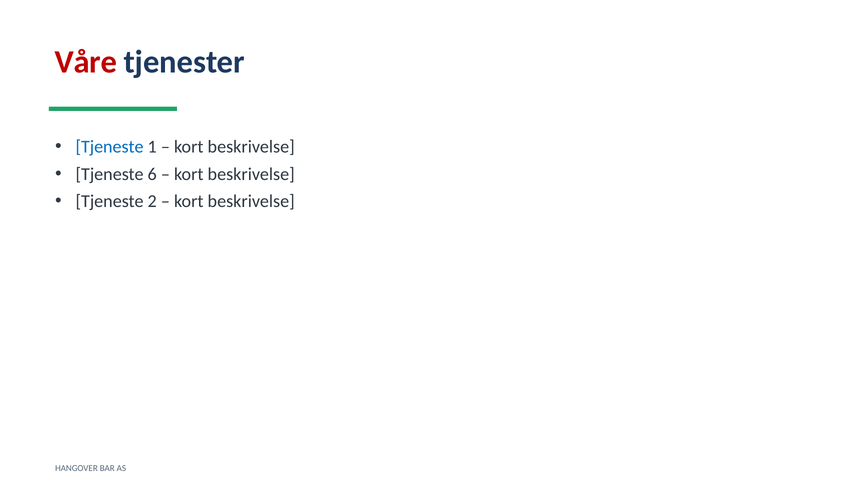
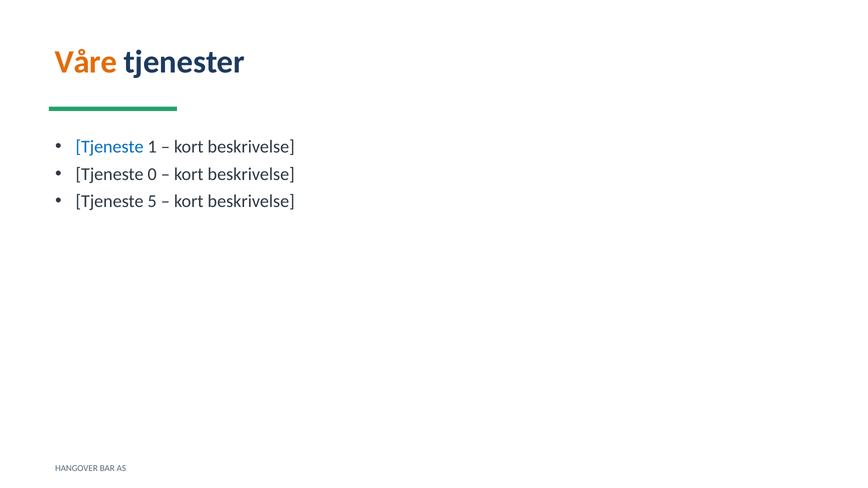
Våre colour: red -> orange
6: 6 -> 0
2: 2 -> 5
